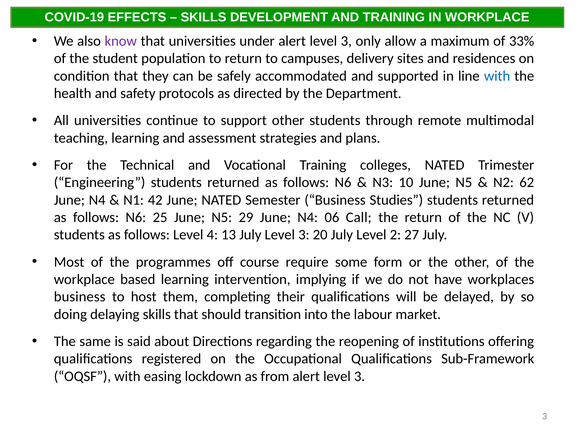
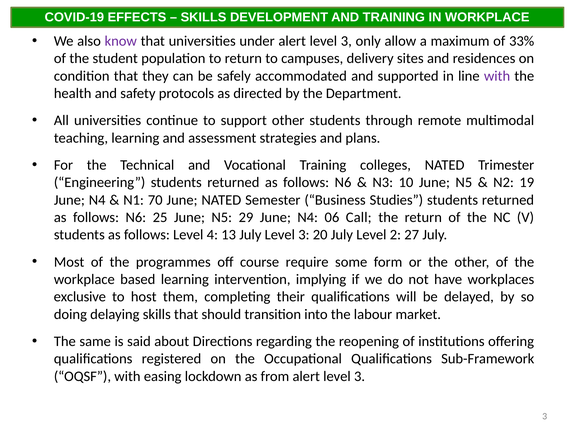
with at (497, 76) colour: blue -> purple
62: 62 -> 19
42: 42 -> 70
business at (80, 297): business -> exclusive
